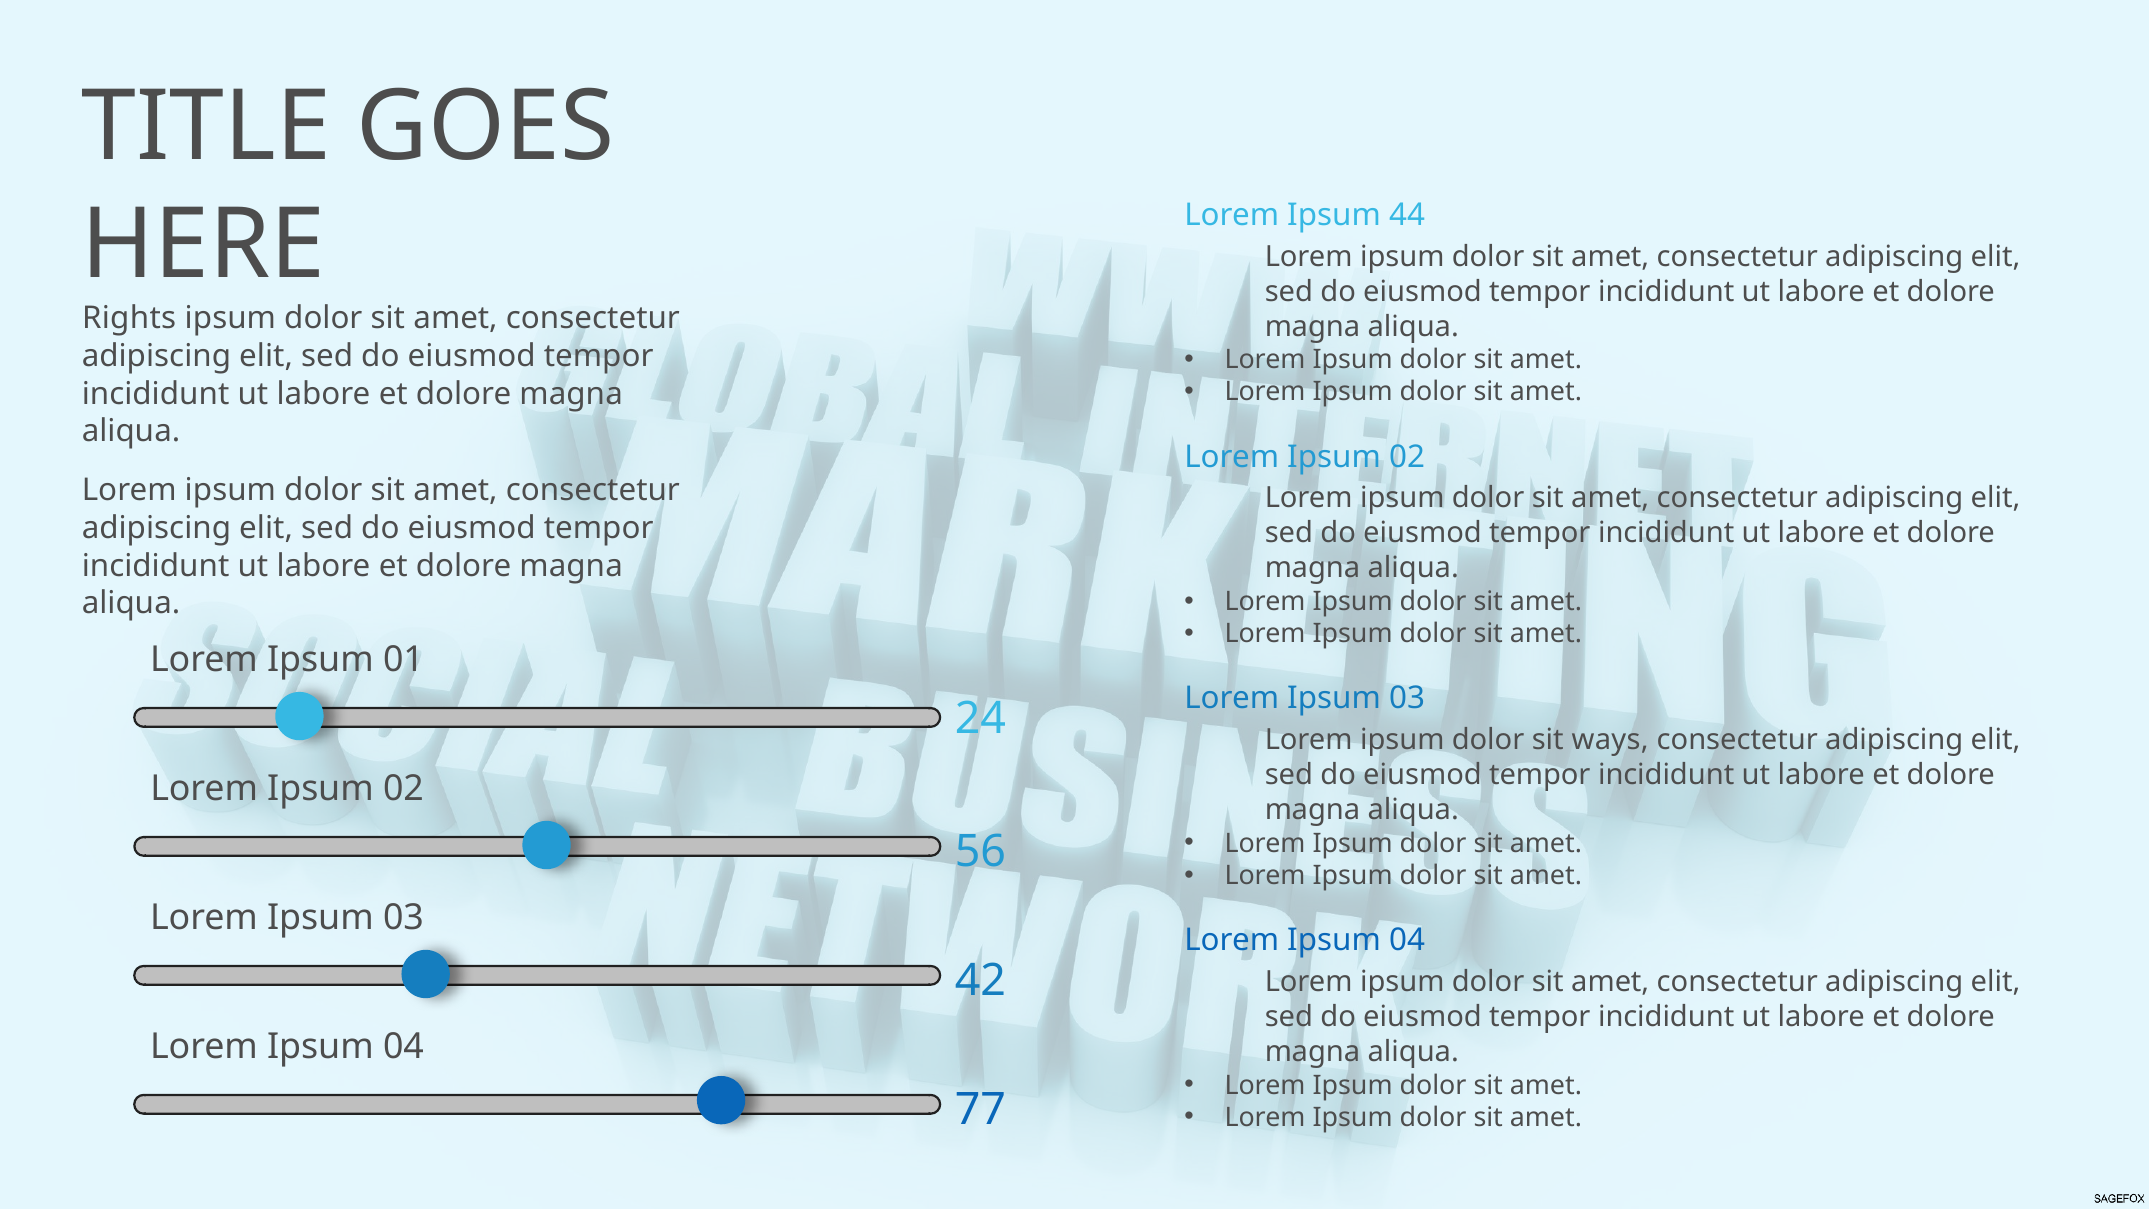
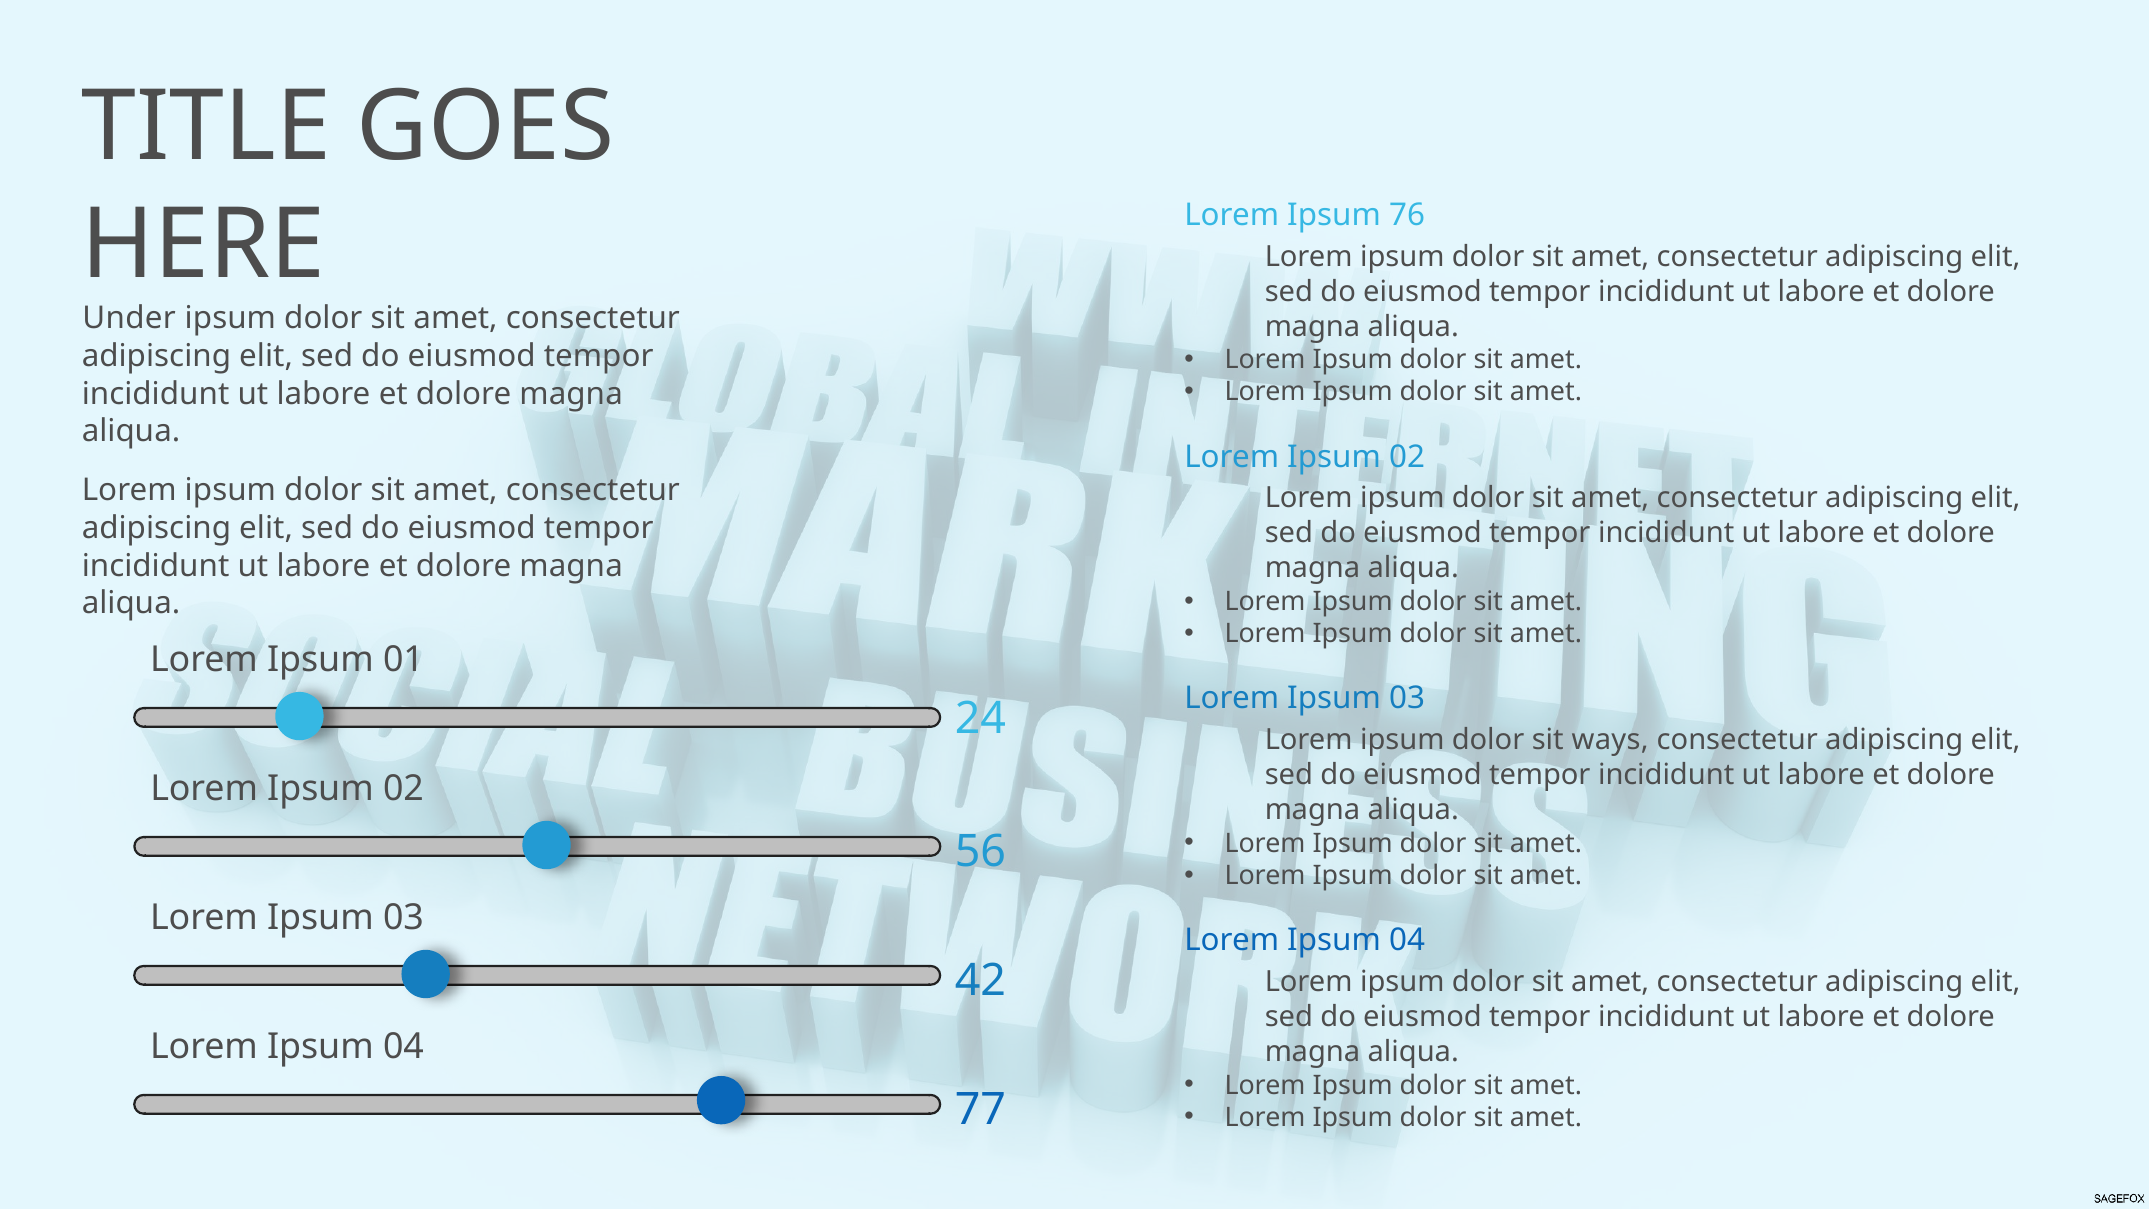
44: 44 -> 76
Rights: Rights -> Under
